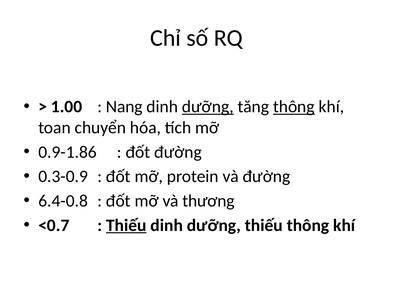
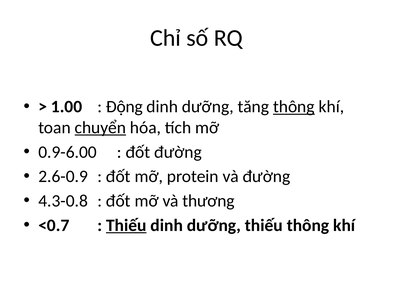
Nang: Nang -> Động
dưỡng at (208, 107) underline: present -> none
chuyển underline: none -> present
0.9-1.86: 0.9-1.86 -> 0.9-6.00
0.3-0.9: 0.3-0.9 -> 2.6-0.9
6.4-0.8: 6.4-0.8 -> 4.3-0.8
